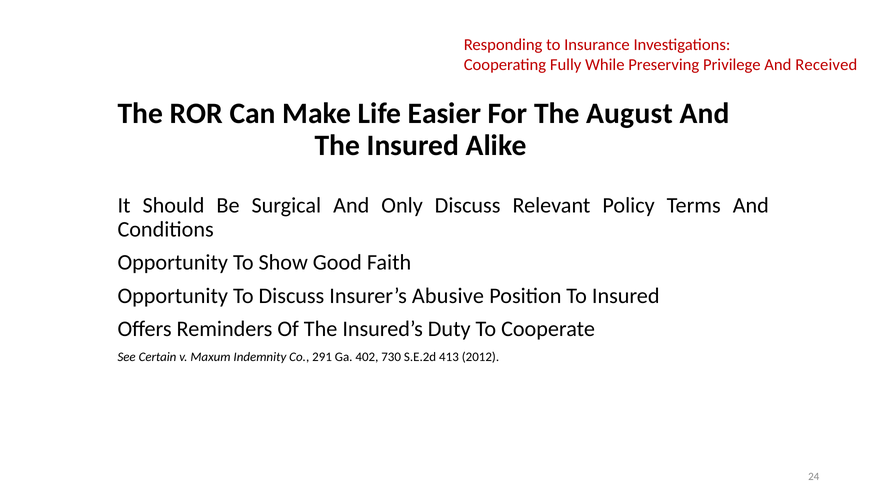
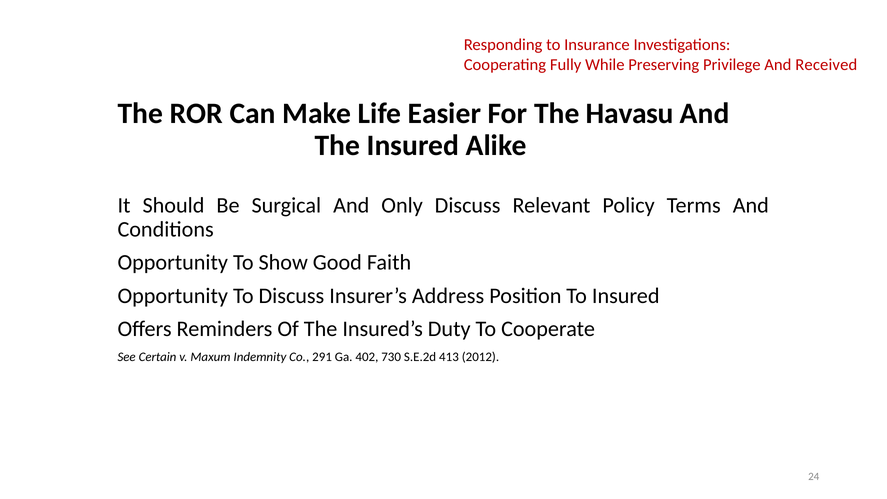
August: August -> Havasu
Abusive: Abusive -> Address
